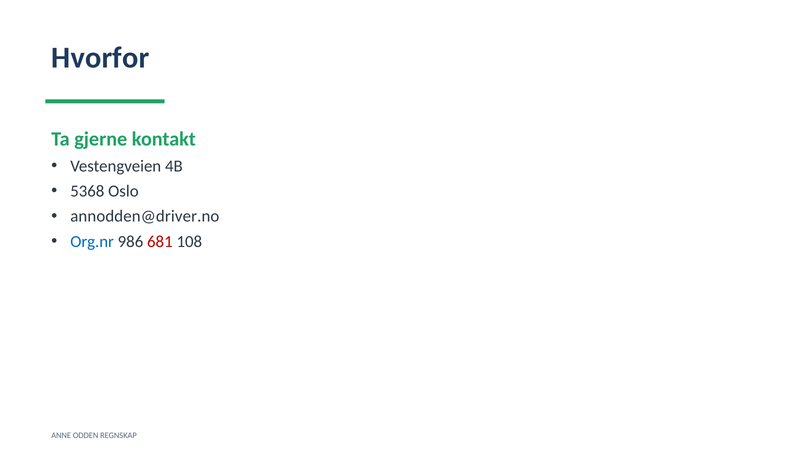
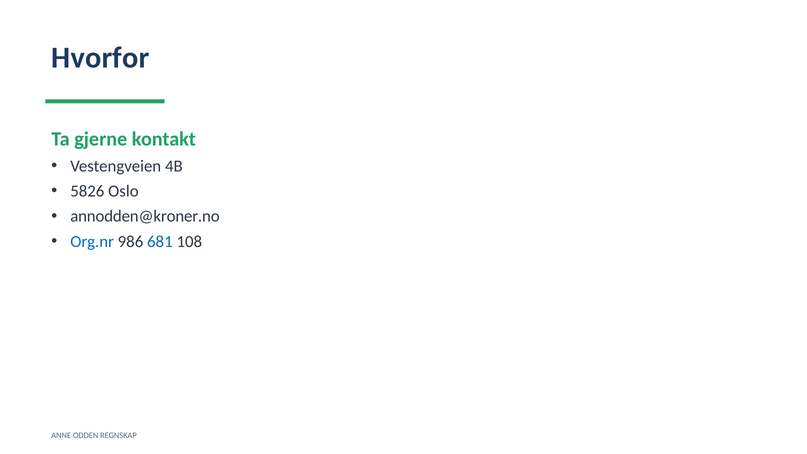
5368: 5368 -> 5826
annodden@driver.no: annodden@driver.no -> annodden@kroner.no
681 colour: red -> blue
